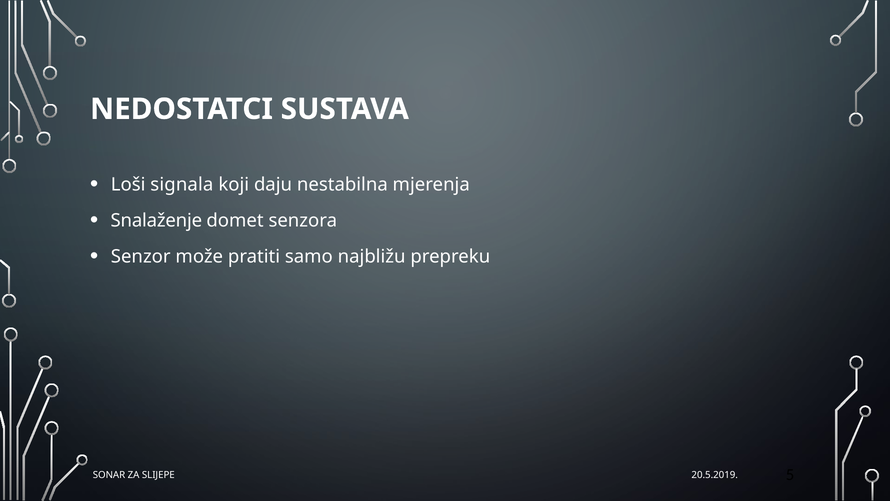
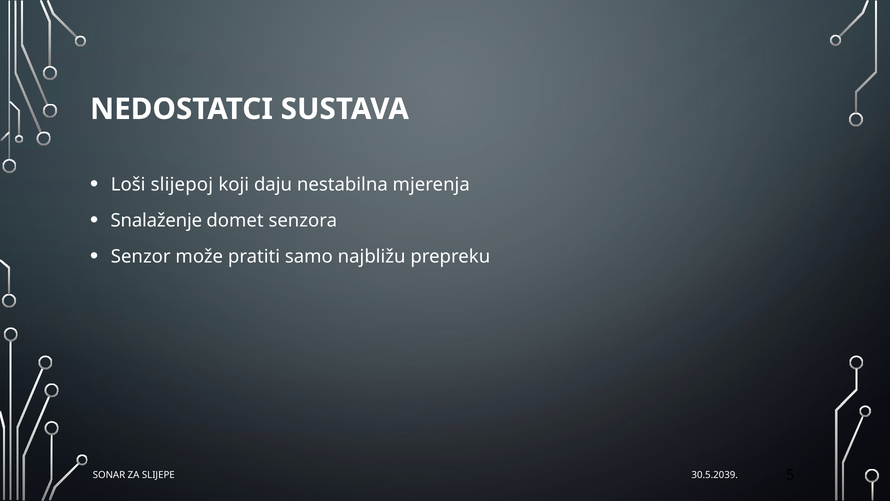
signala: signala -> slijepoj
20.5.2019: 20.5.2019 -> 30.5.2039
